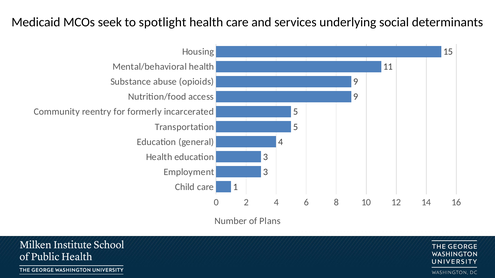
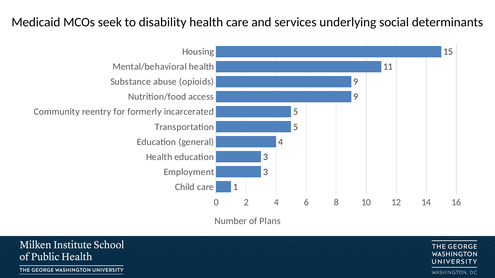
spotlight: spotlight -> disability
